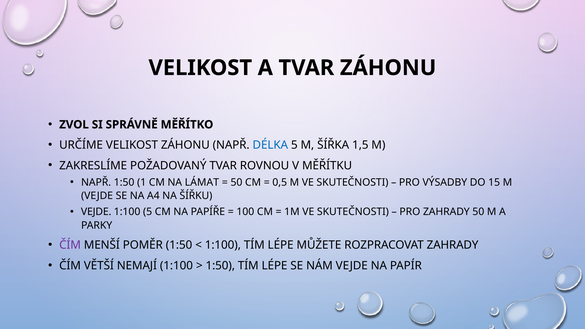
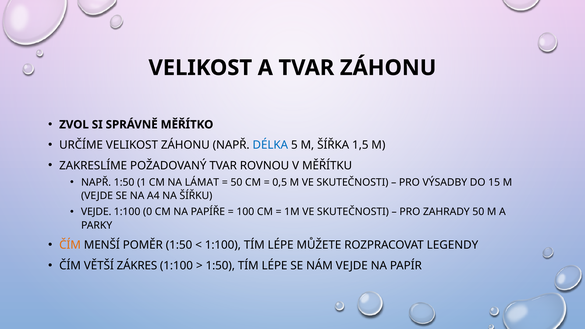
1:100 5: 5 -> 0
ČÍM at (70, 245) colour: purple -> orange
ROZPRACOVAT ZAHRADY: ZAHRADY -> LEGENDY
NEMAJÍ: NEMAJÍ -> ZÁKRES
